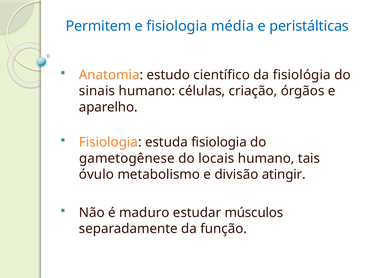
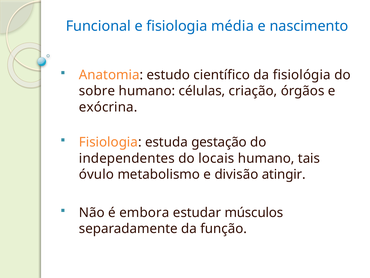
Permitem: Permitem -> Funcional
peristálticas: peristálticas -> nascimento
sinais: sinais -> sobre
aparelho: aparelho -> exócrina
estuda fisiologia: fisiologia -> gestação
gametogênese: gametogênese -> independentes
maduro: maduro -> embora
